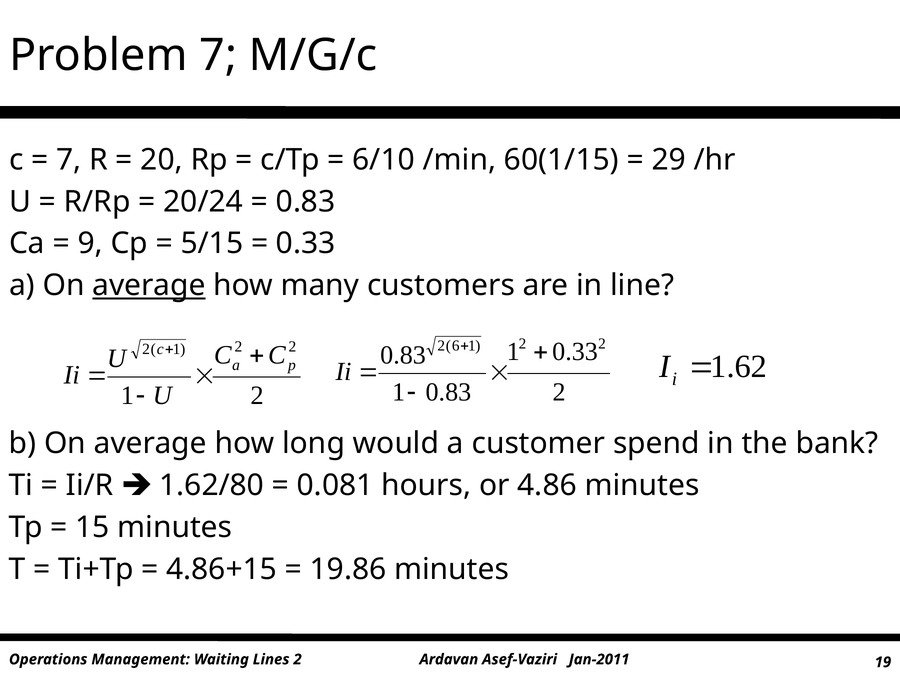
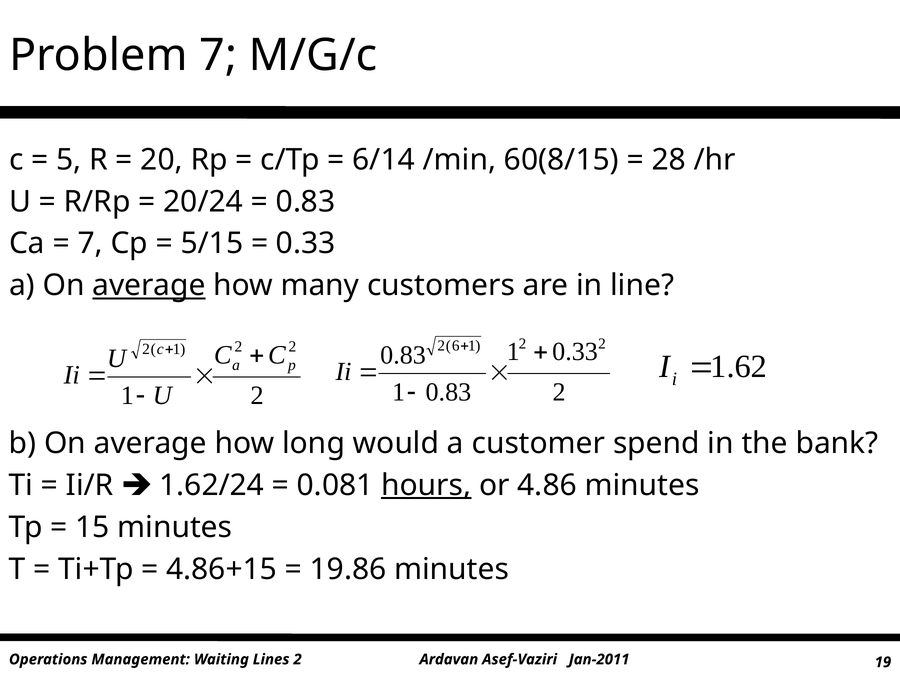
7 at (69, 160): 7 -> 5
6/10: 6/10 -> 6/14
60(1/15: 60(1/15 -> 60(8/15
29: 29 -> 28
9 at (90, 244): 9 -> 7
1.62/80: 1.62/80 -> 1.62/24
hours underline: none -> present
